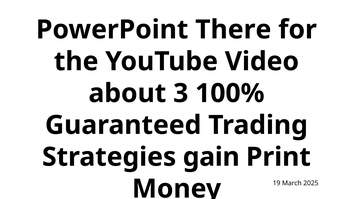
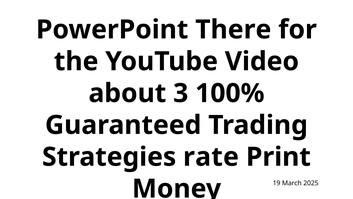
gain: gain -> rate
